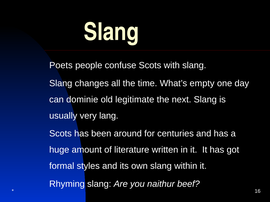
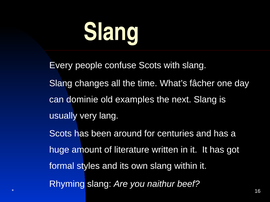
Poets: Poets -> Every
empty: empty -> fâcher
legitimate: legitimate -> examples
